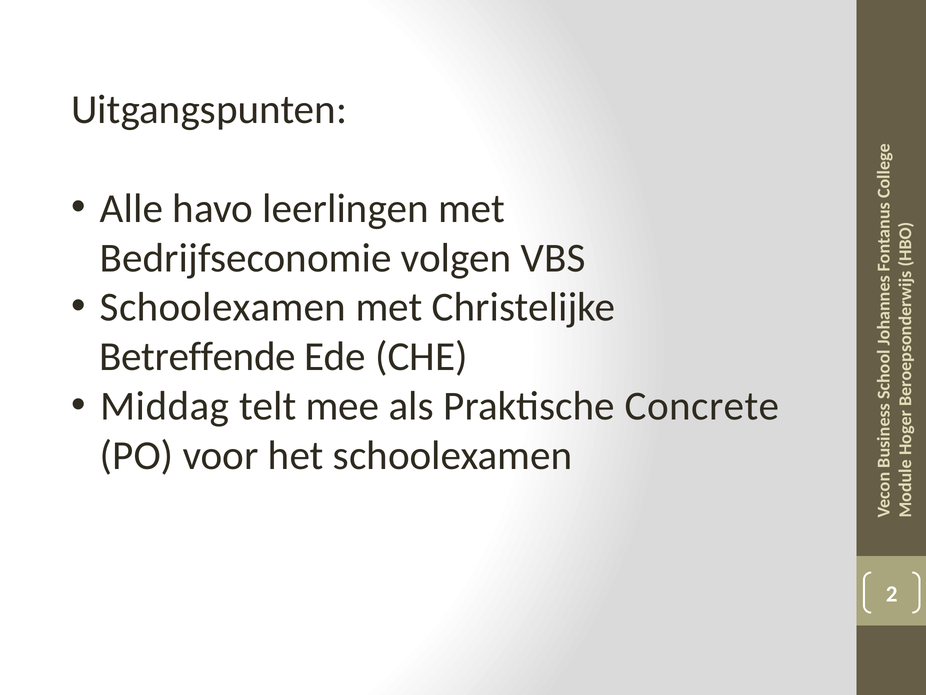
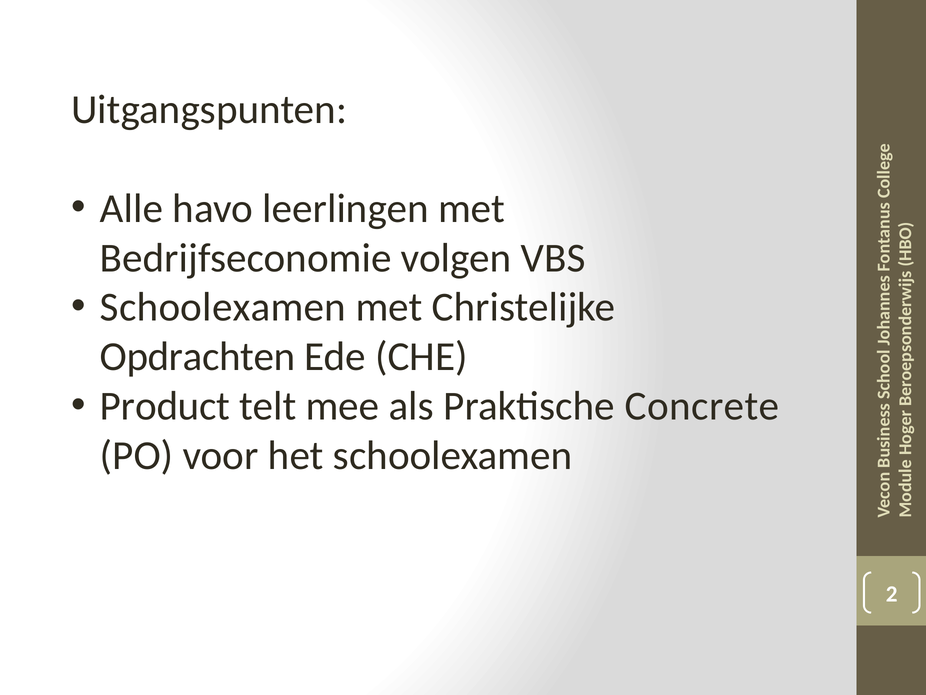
Betreffende: Betreffende -> Opdrachten
Middag: Middag -> Product
